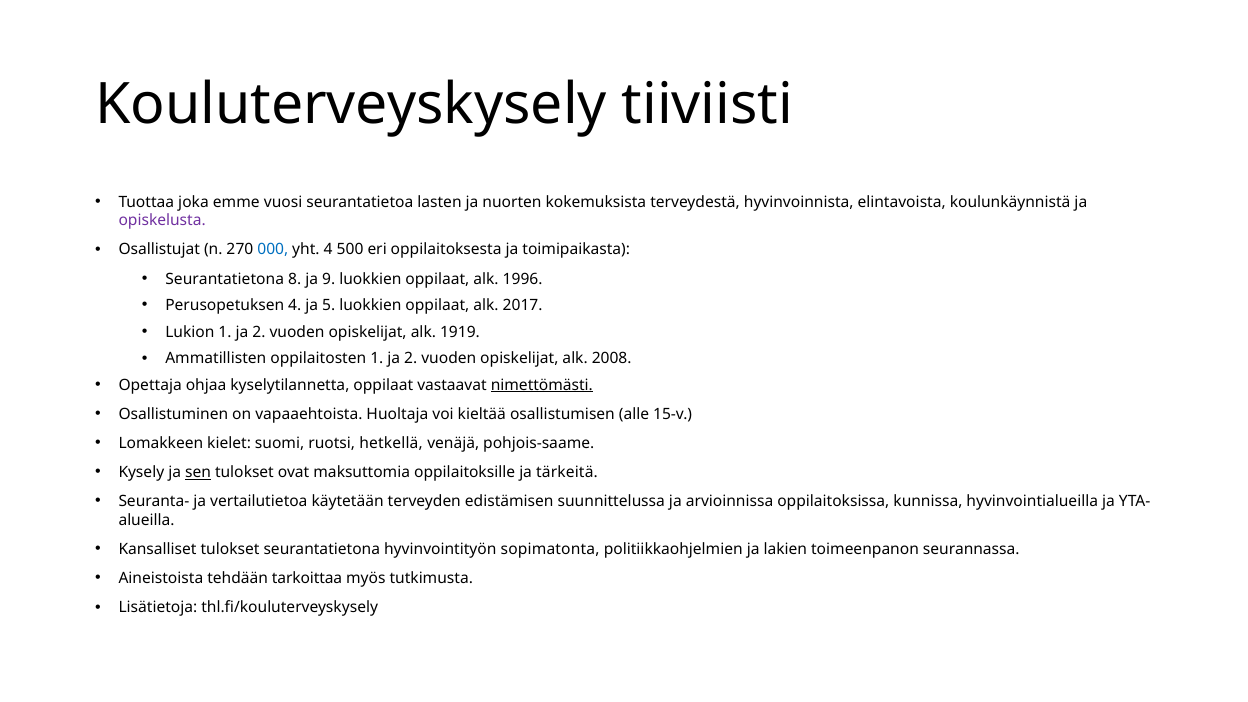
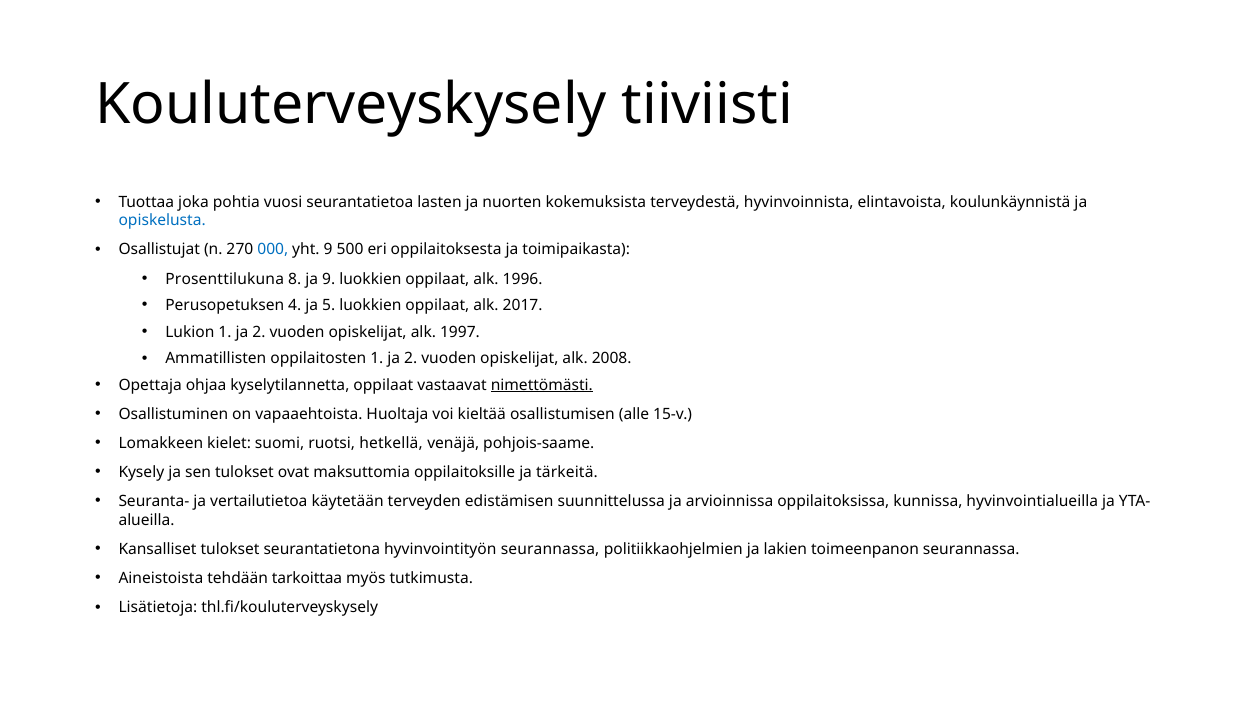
emme: emme -> pohtia
opiskelusta colour: purple -> blue
yht 4: 4 -> 9
Seurantatietona at (225, 279): Seurantatietona -> Prosenttilukuna
1919: 1919 -> 1997
sen underline: present -> none
hyvinvointityön sopimatonta: sopimatonta -> seurannassa
